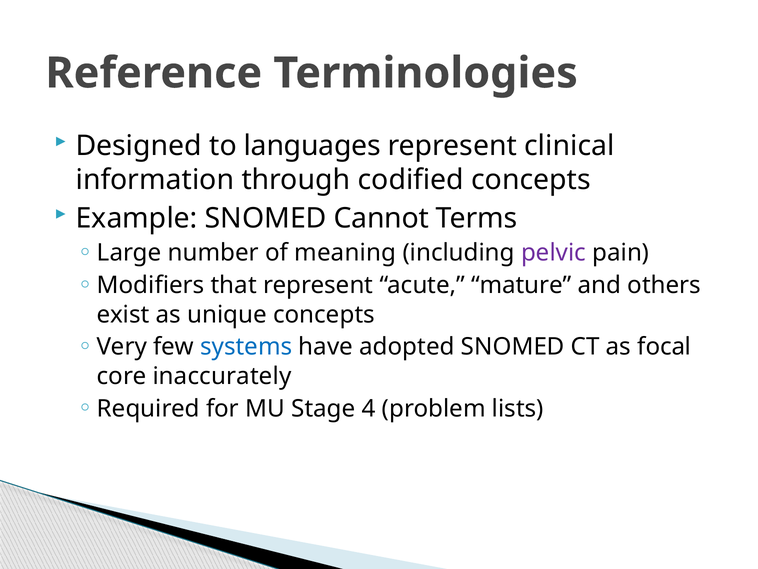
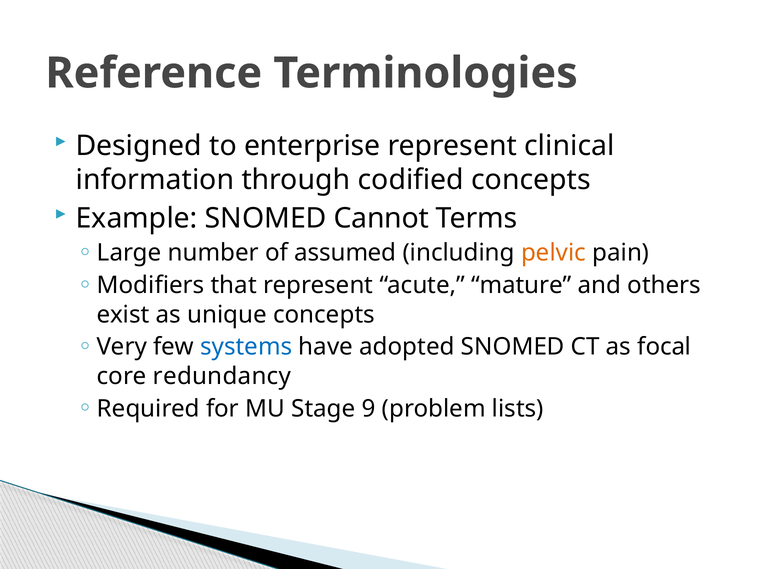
languages: languages -> enterprise
meaning: meaning -> assumed
pelvic colour: purple -> orange
inaccurately: inaccurately -> redundancy
4: 4 -> 9
